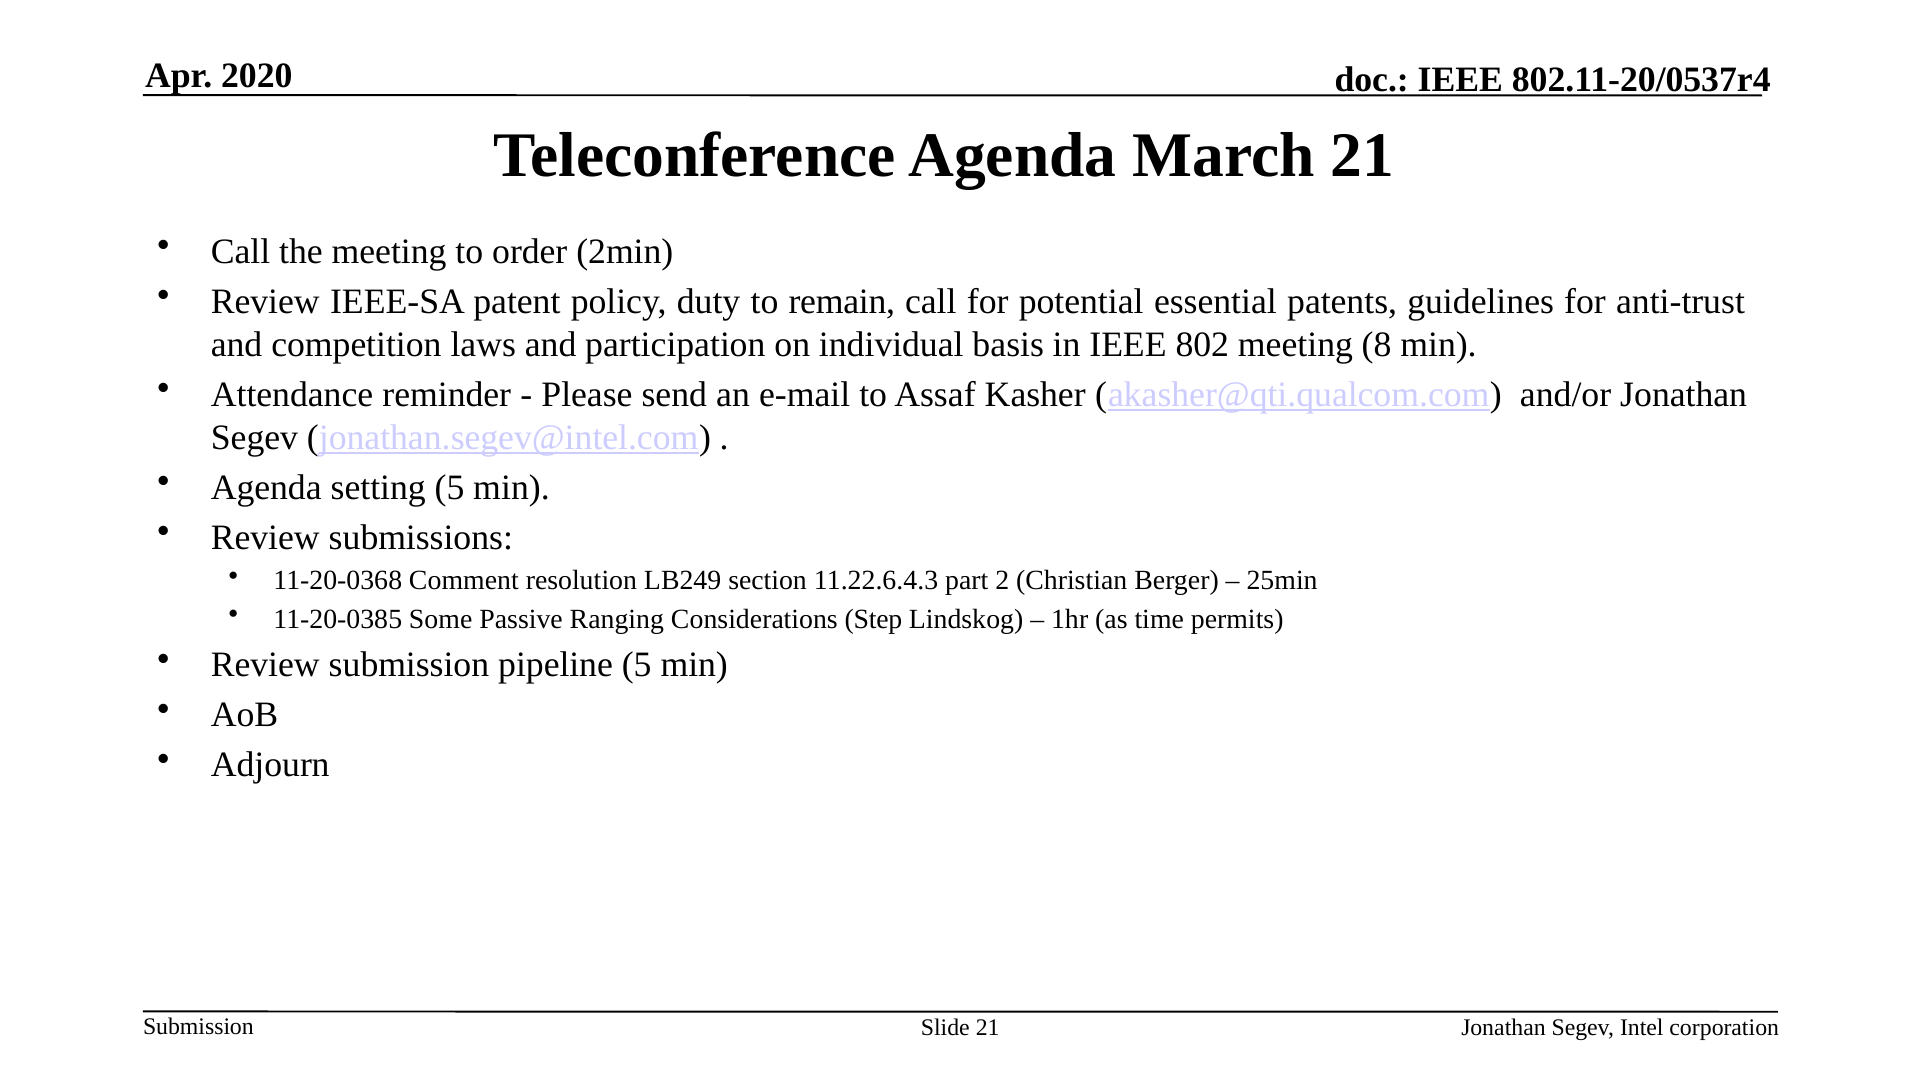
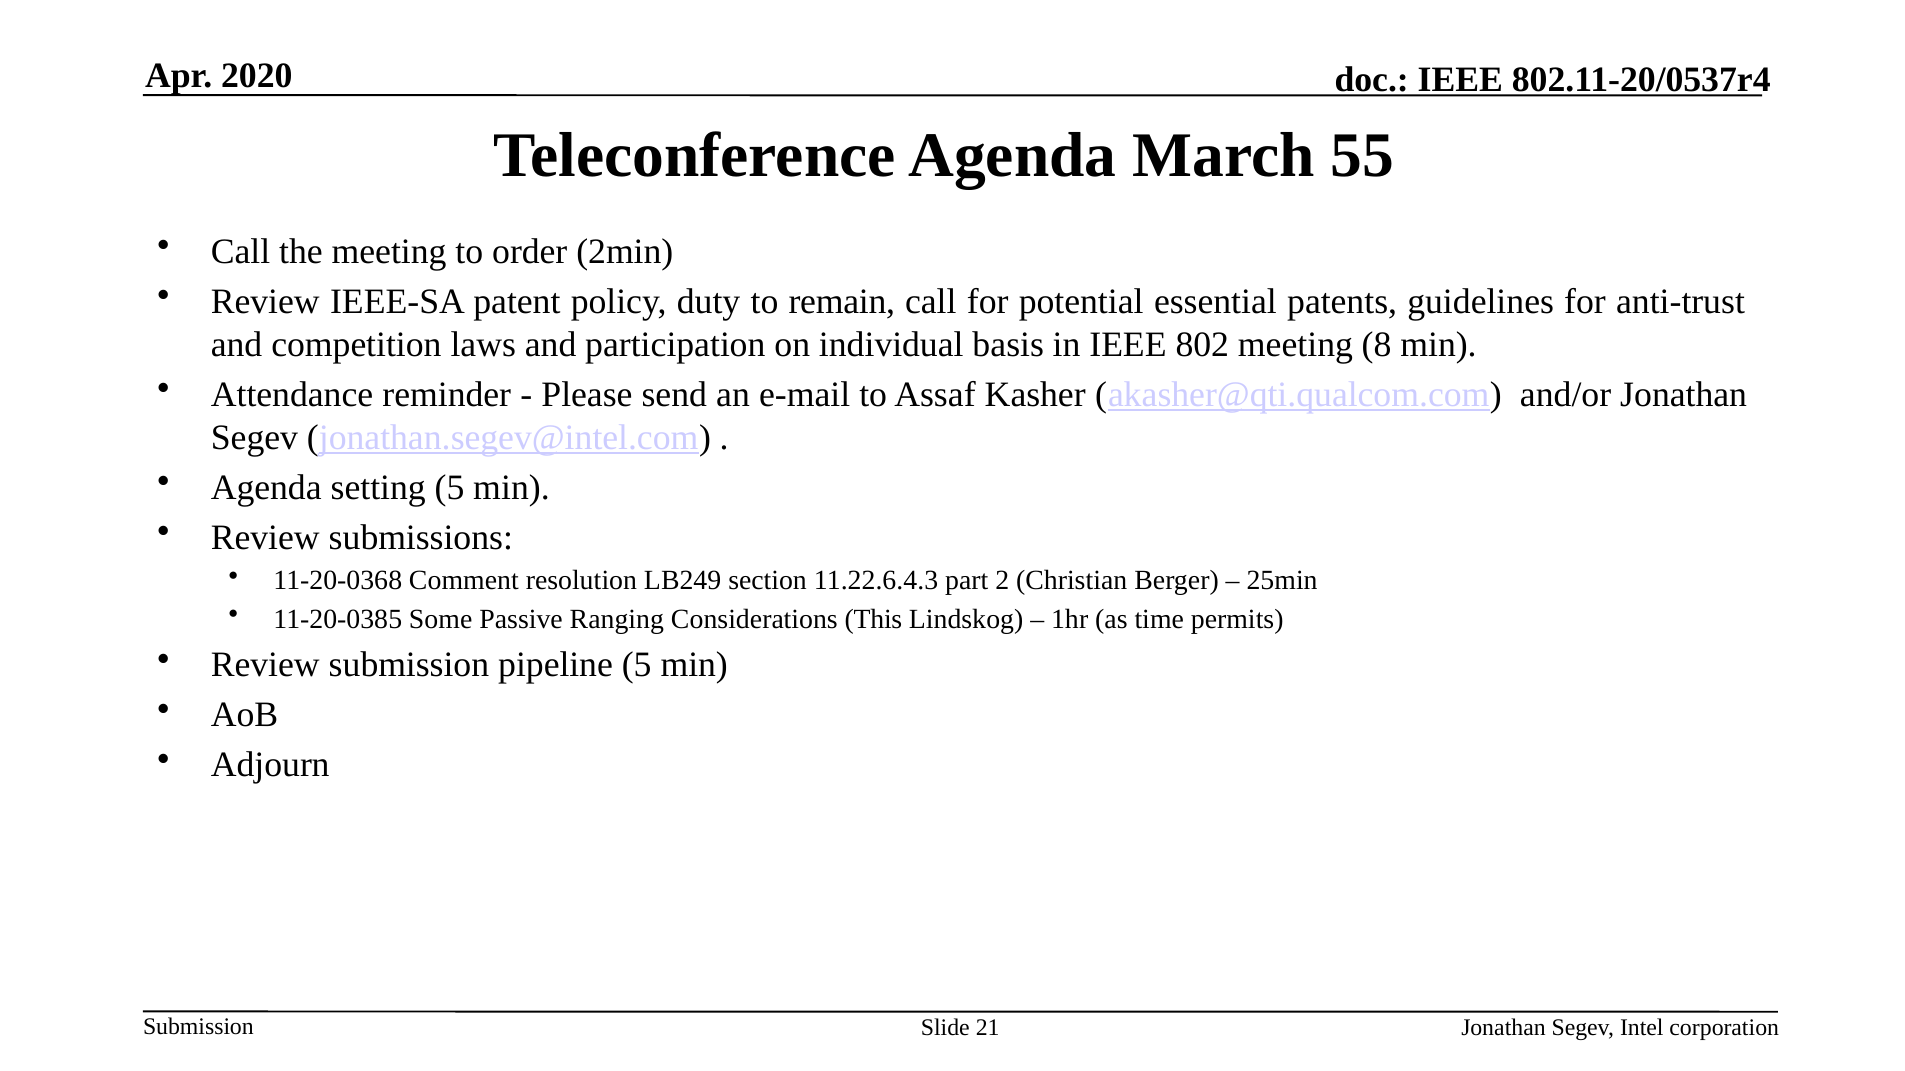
March 21: 21 -> 55
Step: Step -> This
